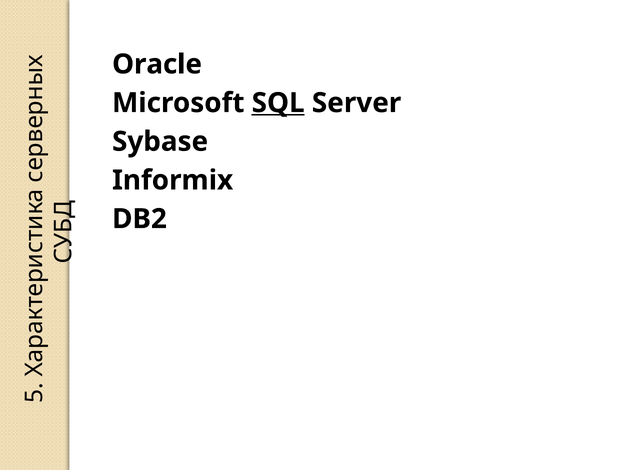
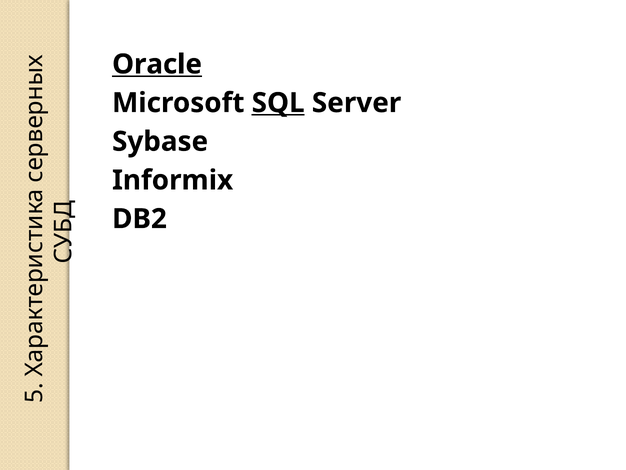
Oracle underline: none -> present
